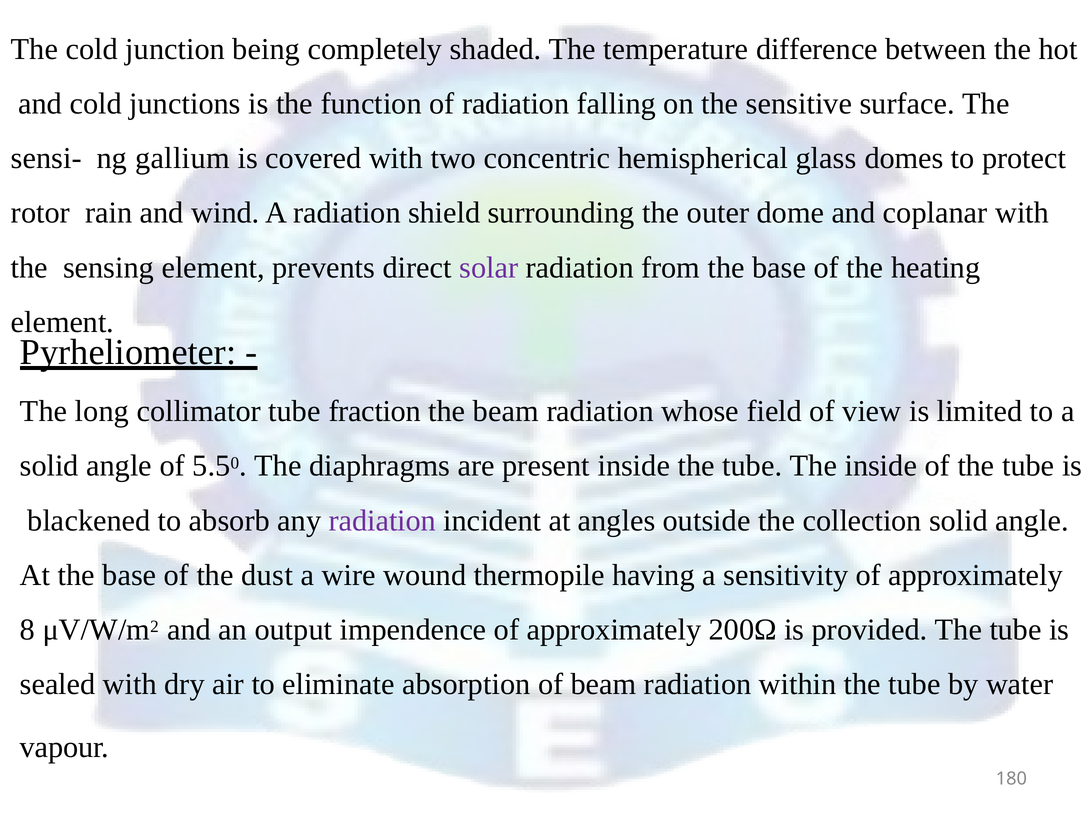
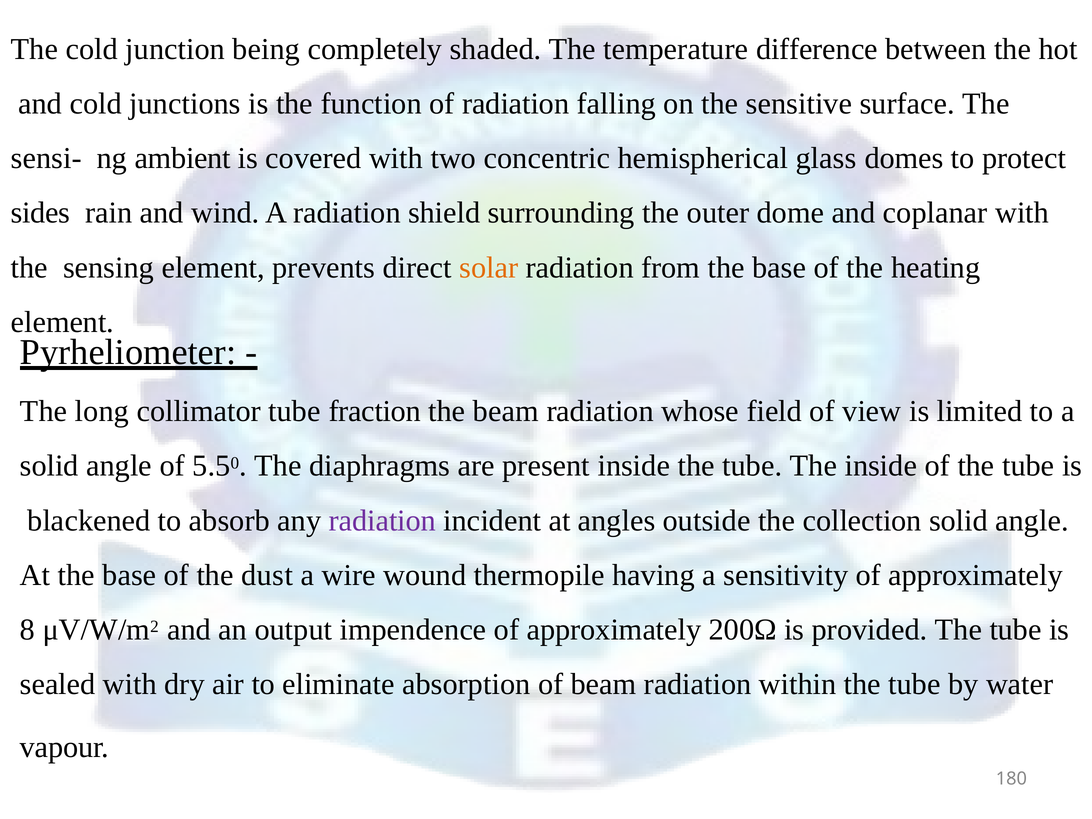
gallium: gallium -> ambient
rotor: rotor -> sides
solar colour: purple -> orange
